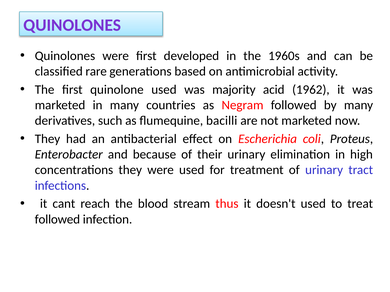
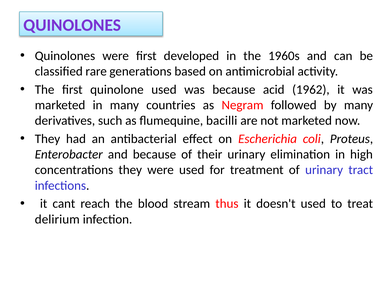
was majority: majority -> because
followed at (57, 220): followed -> delirium
